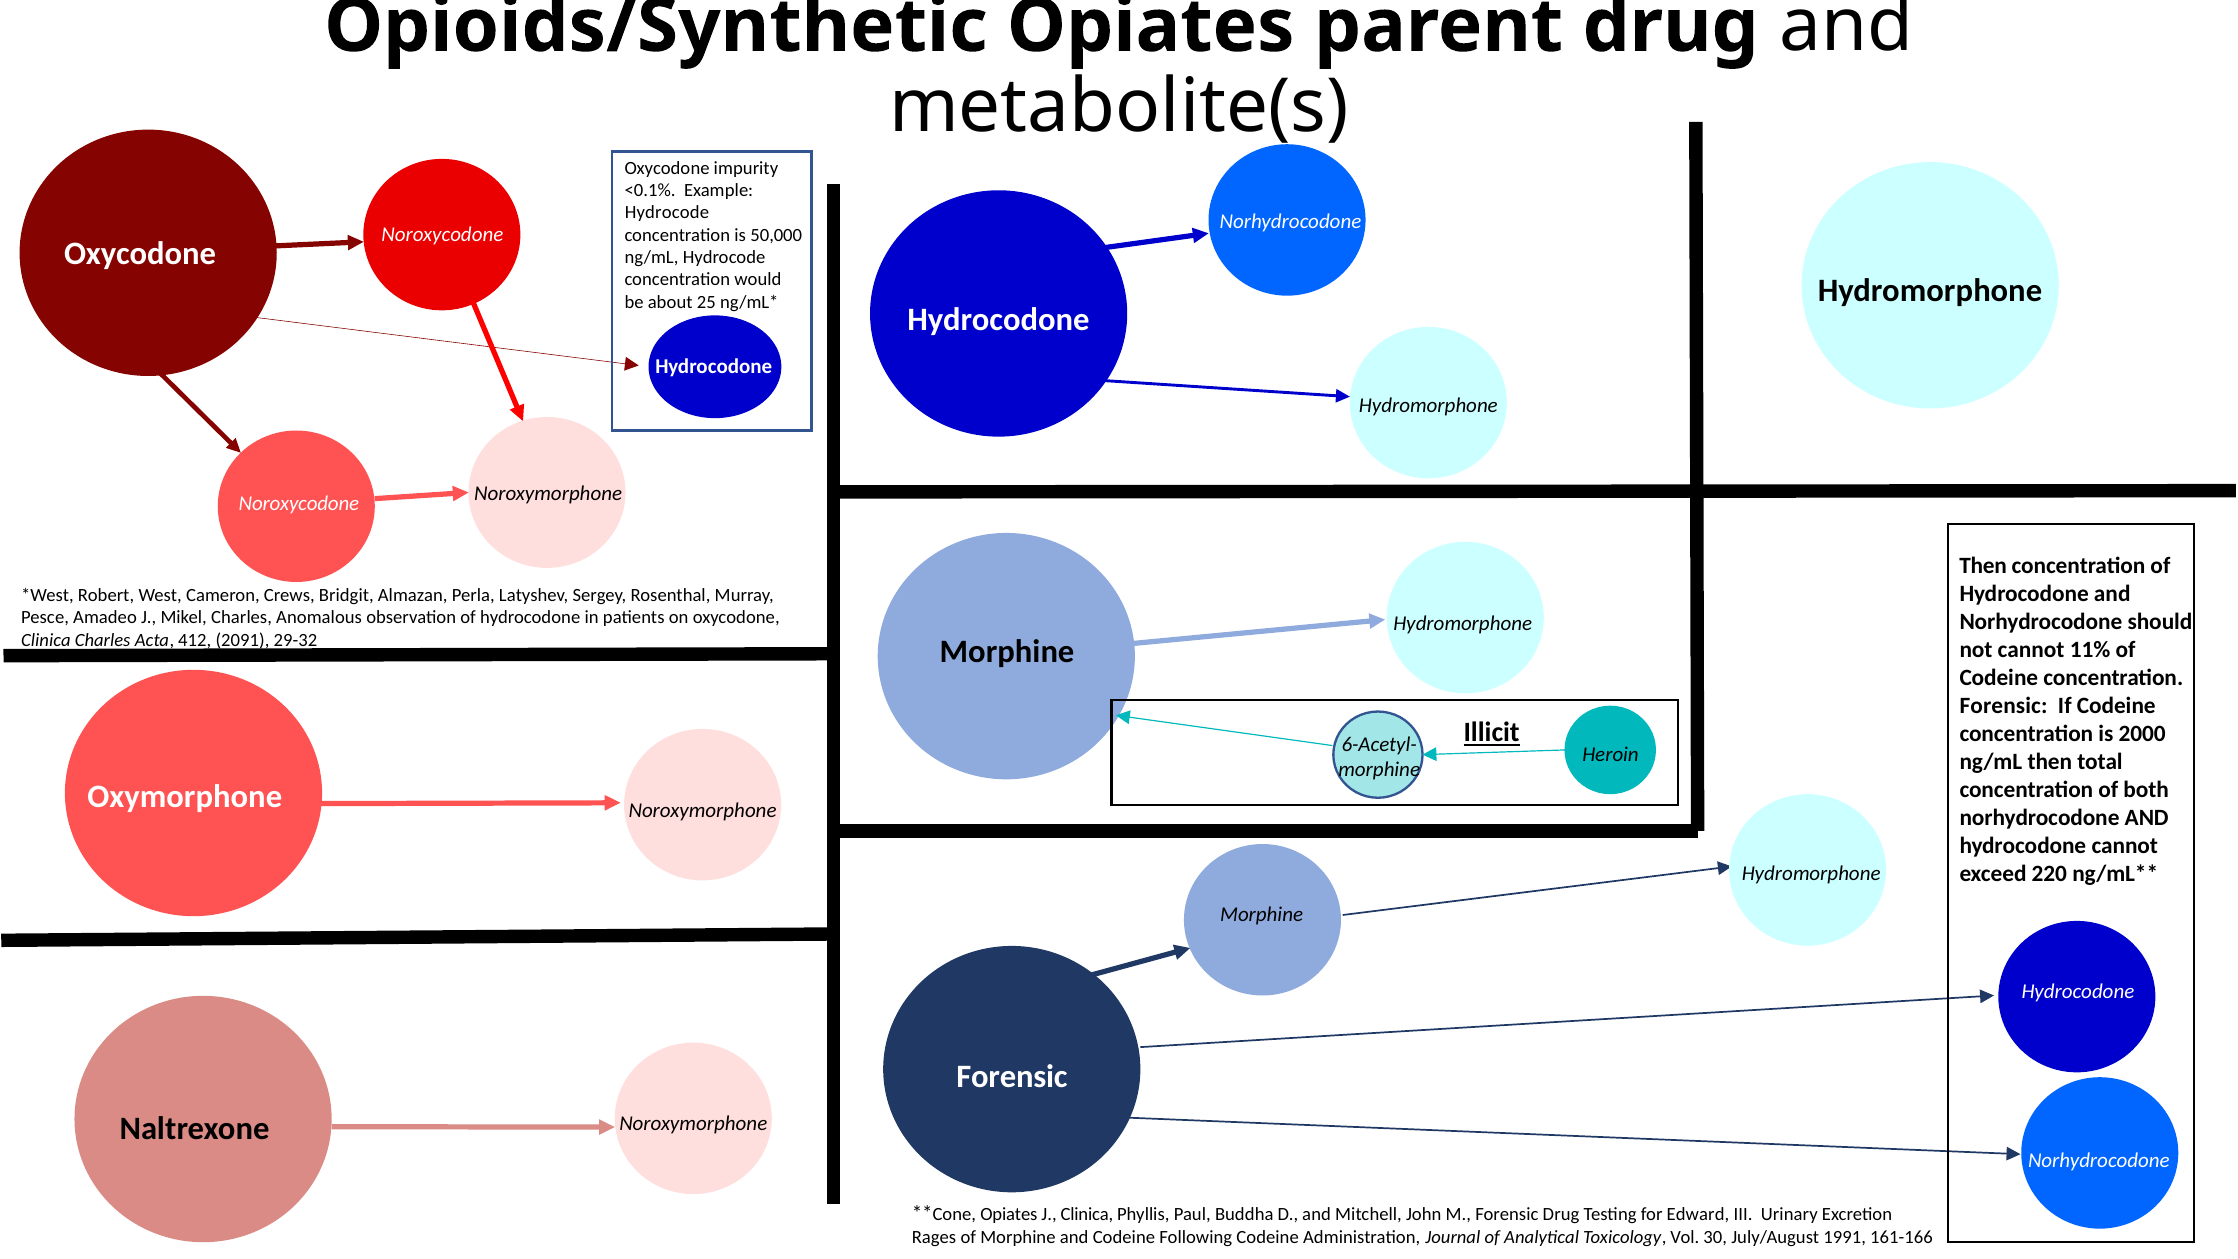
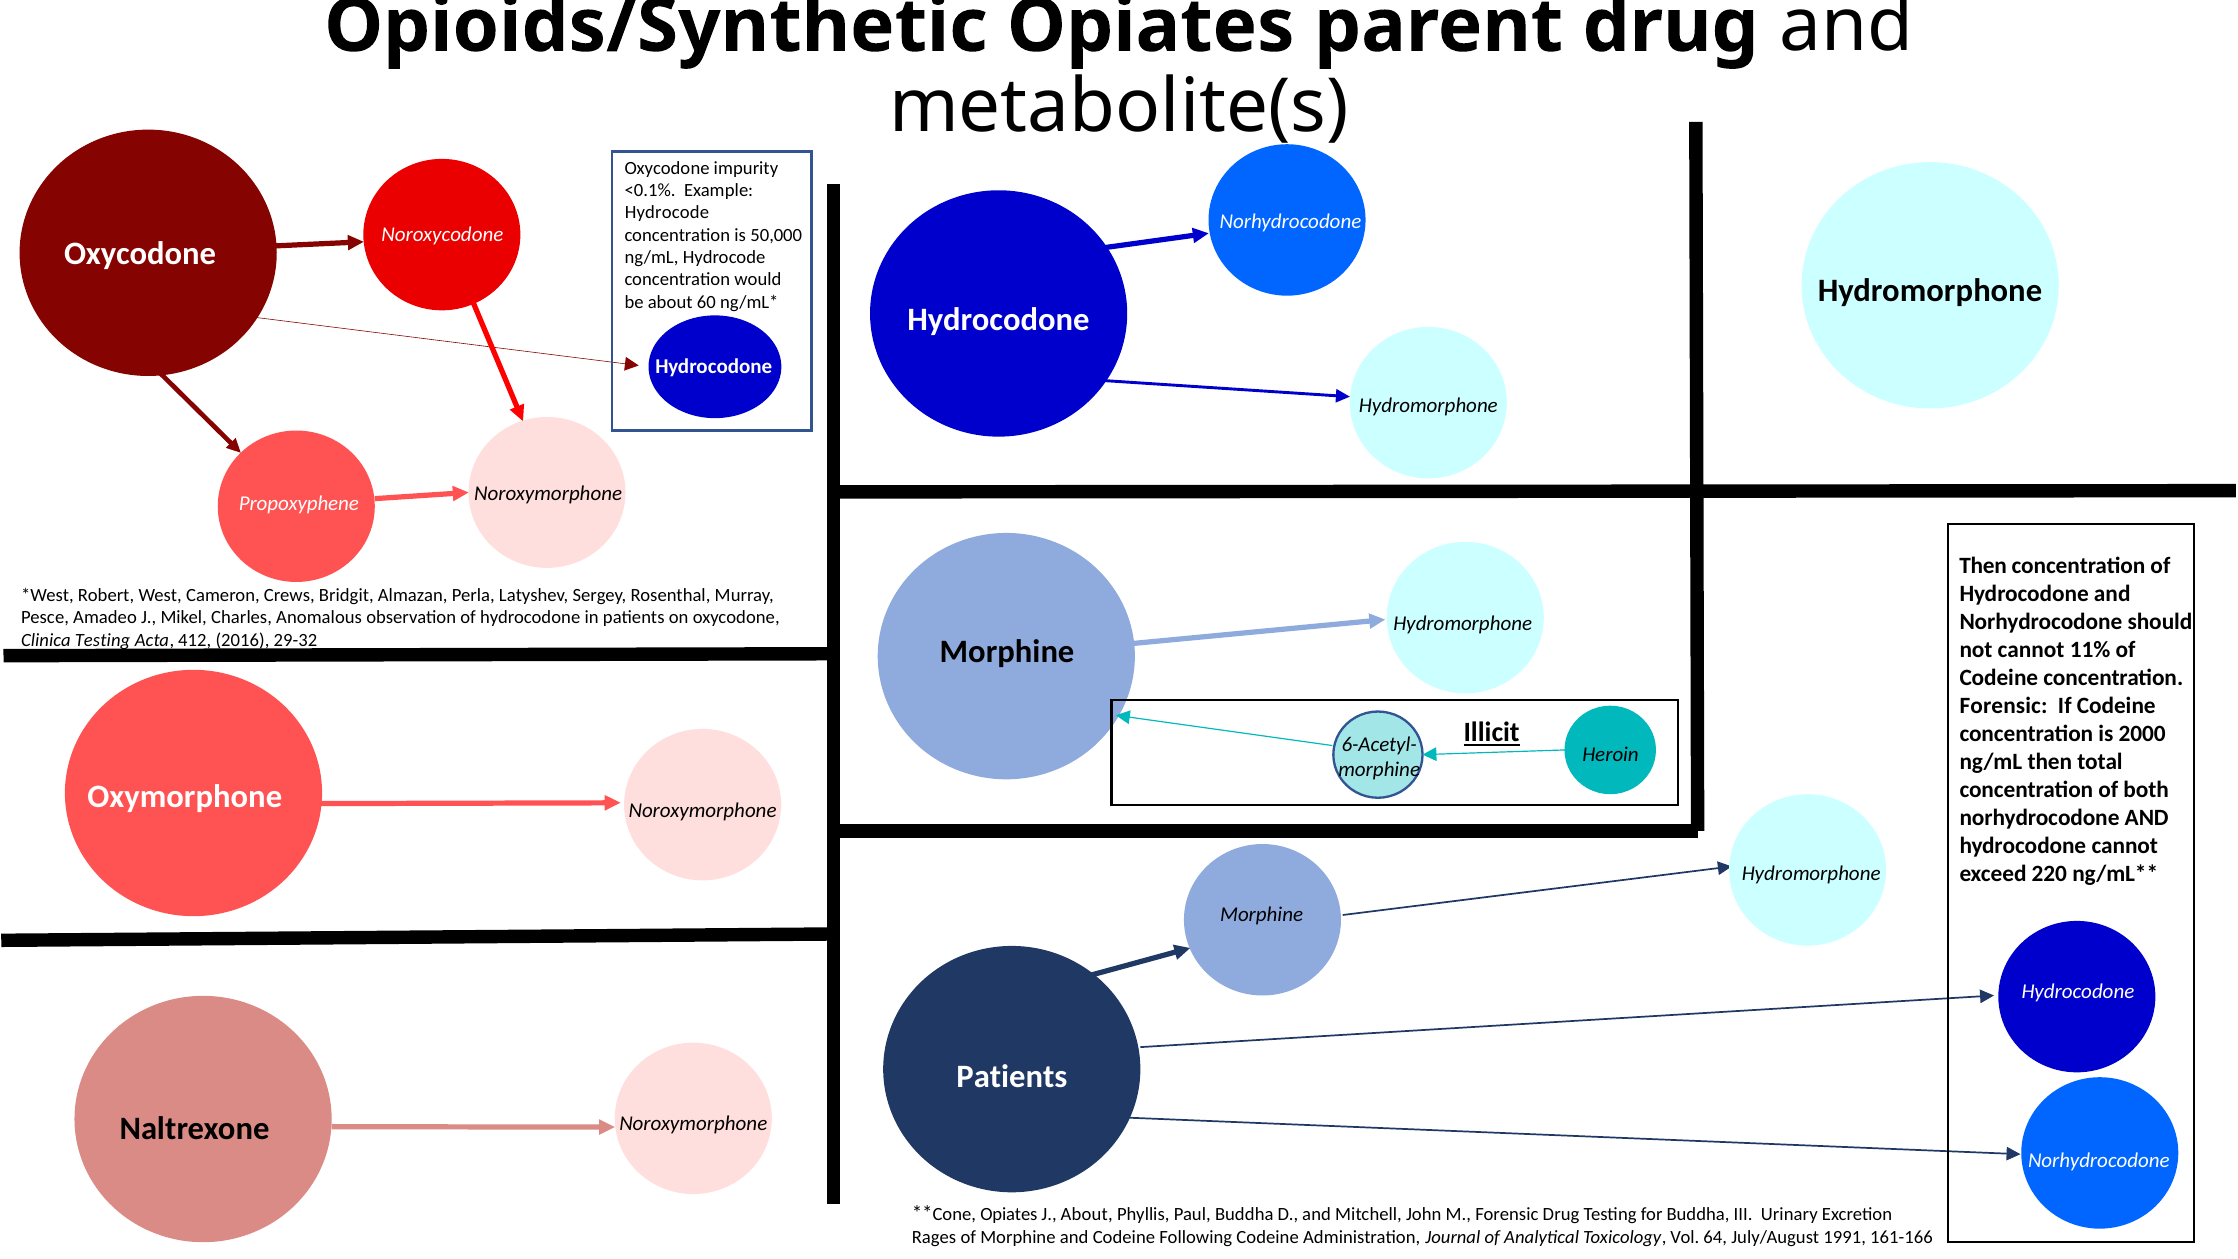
25: 25 -> 60
Noroxycodone at (299, 504): Noroxycodone -> Propoxyphene
Clinica Charles: Charles -> Testing
2091: 2091 -> 2016
Forensic at (1012, 1076): Forensic -> Patients
J Clinica: Clinica -> About
for Edward: Edward -> Buddha
30: 30 -> 64
